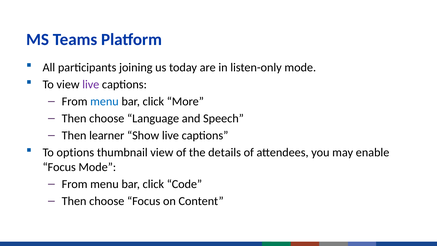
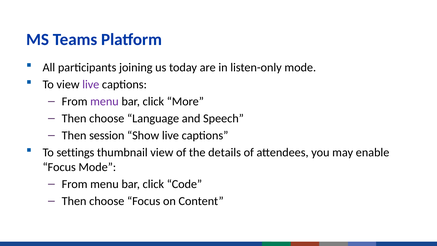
menu at (104, 101) colour: blue -> purple
learner: learner -> session
options: options -> settings
